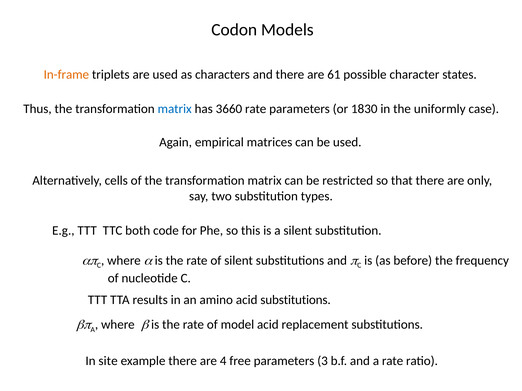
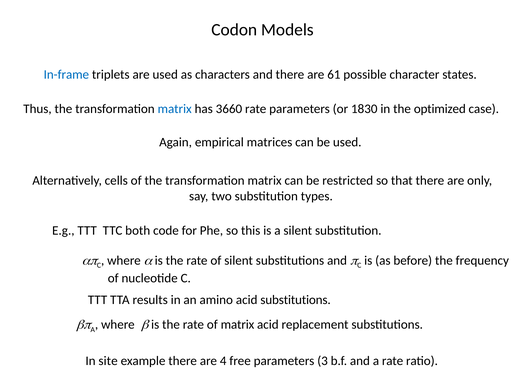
In-frame colour: orange -> blue
uniformly: uniformly -> optimized
of model: model -> matrix
